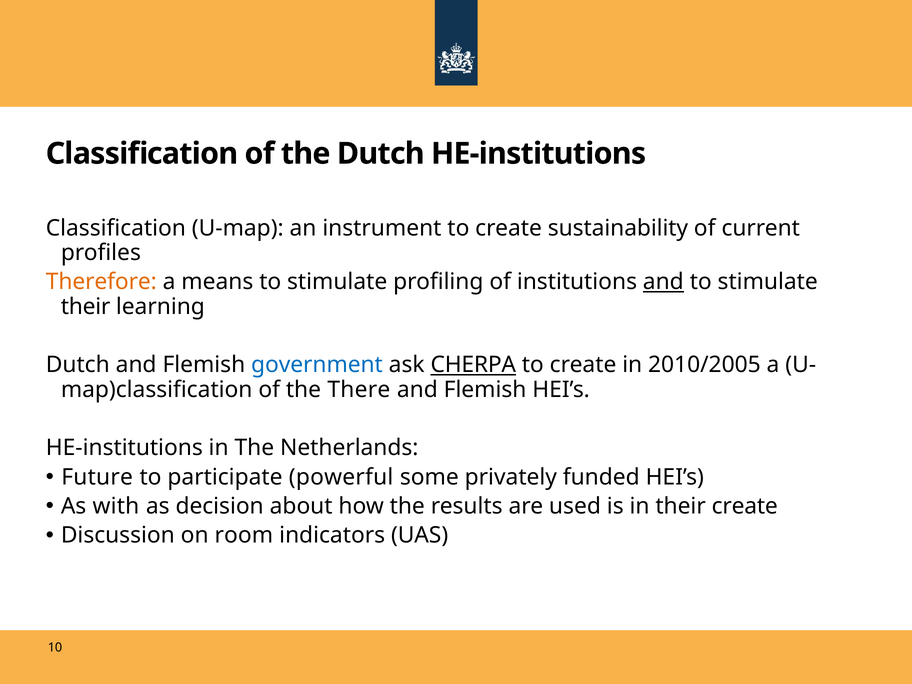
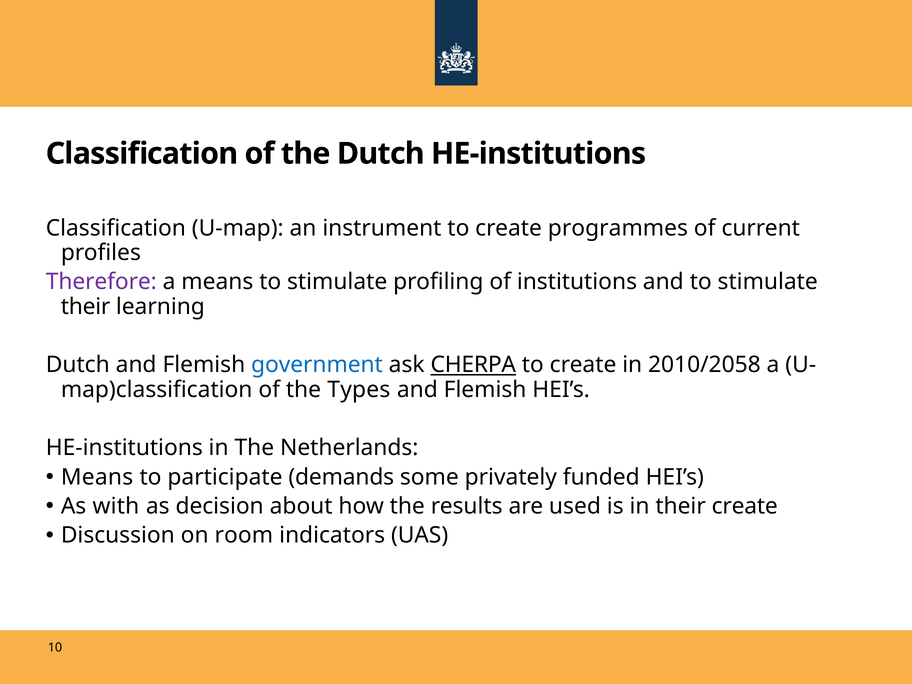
sustainability: sustainability -> programmes
Therefore colour: orange -> purple
and at (663, 282) underline: present -> none
2010/2005: 2010/2005 -> 2010/2058
There: There -> Types
Future at (97, 477): Future -> Means
powerful: powerful -> demands
